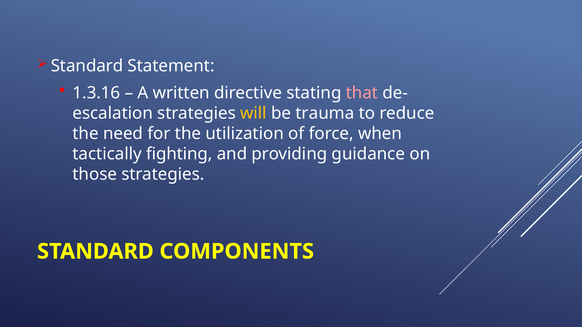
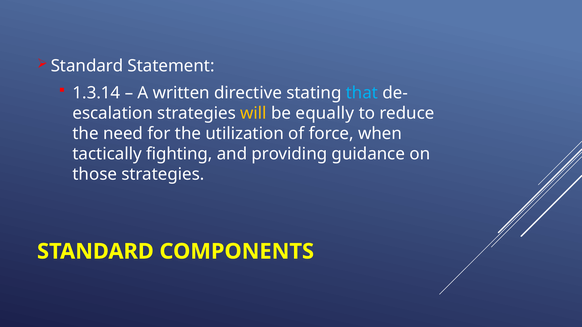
1.3.16: 1.3.16 -> 1.3.14
that colour: pink -> light blue
trauma: trauma -> equally
